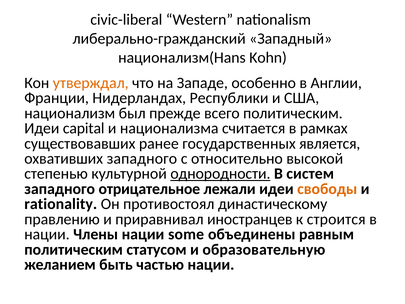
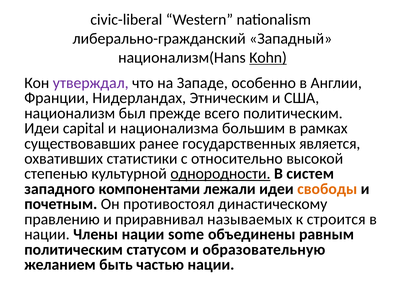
Kohn underline: none -> present
утверждал colour: orange -> purple
Республики: Республики -> Этническим
считается: считается -> большим
охвативших западного: западного -> статистики
отрицательное: отрицательное -> компонентами
rationality: rationality -> почетным
иностранцев: иностранцев -> называемых
